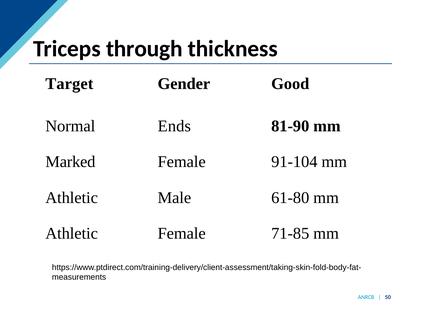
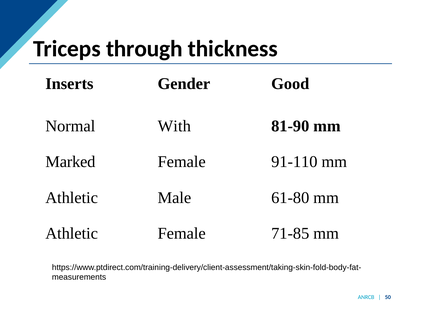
Target: Target -> Inserts
Ends: Ends -> With
91-104: 91-104 -> 91-110
